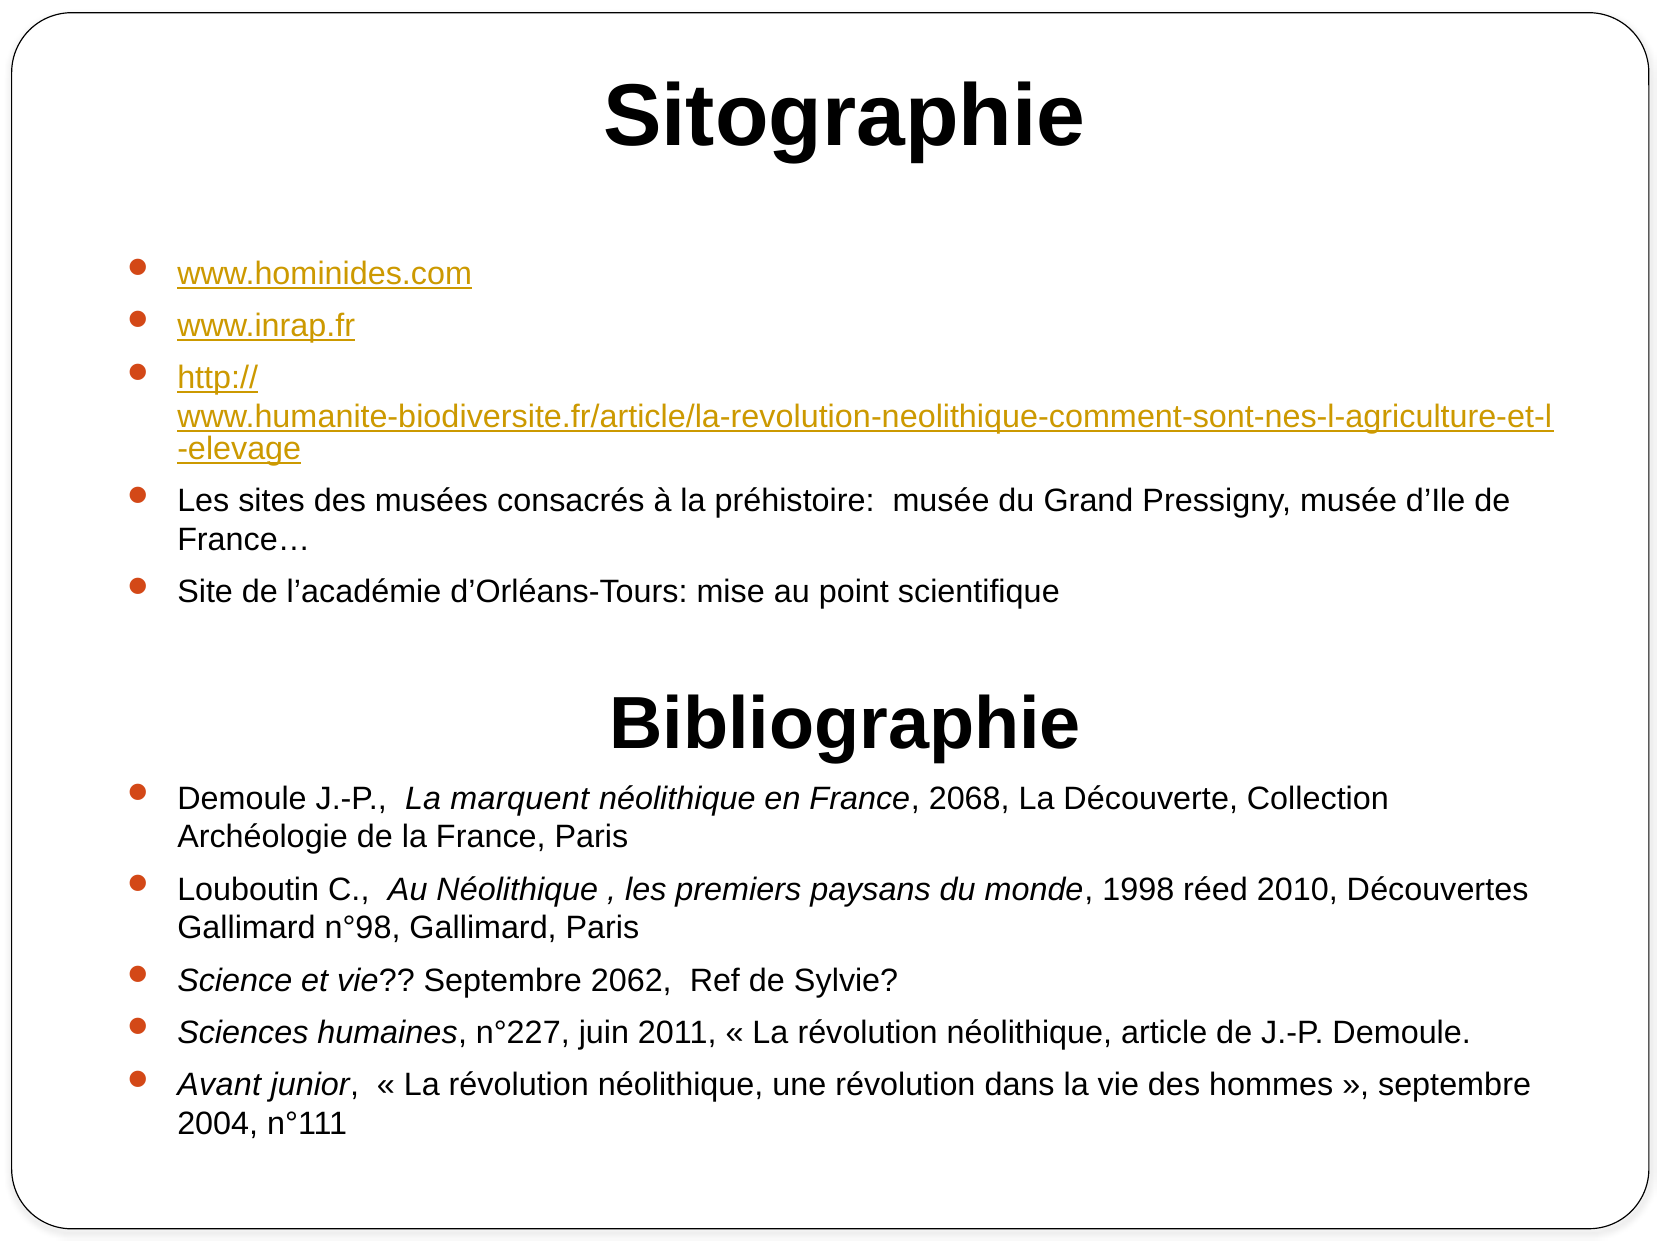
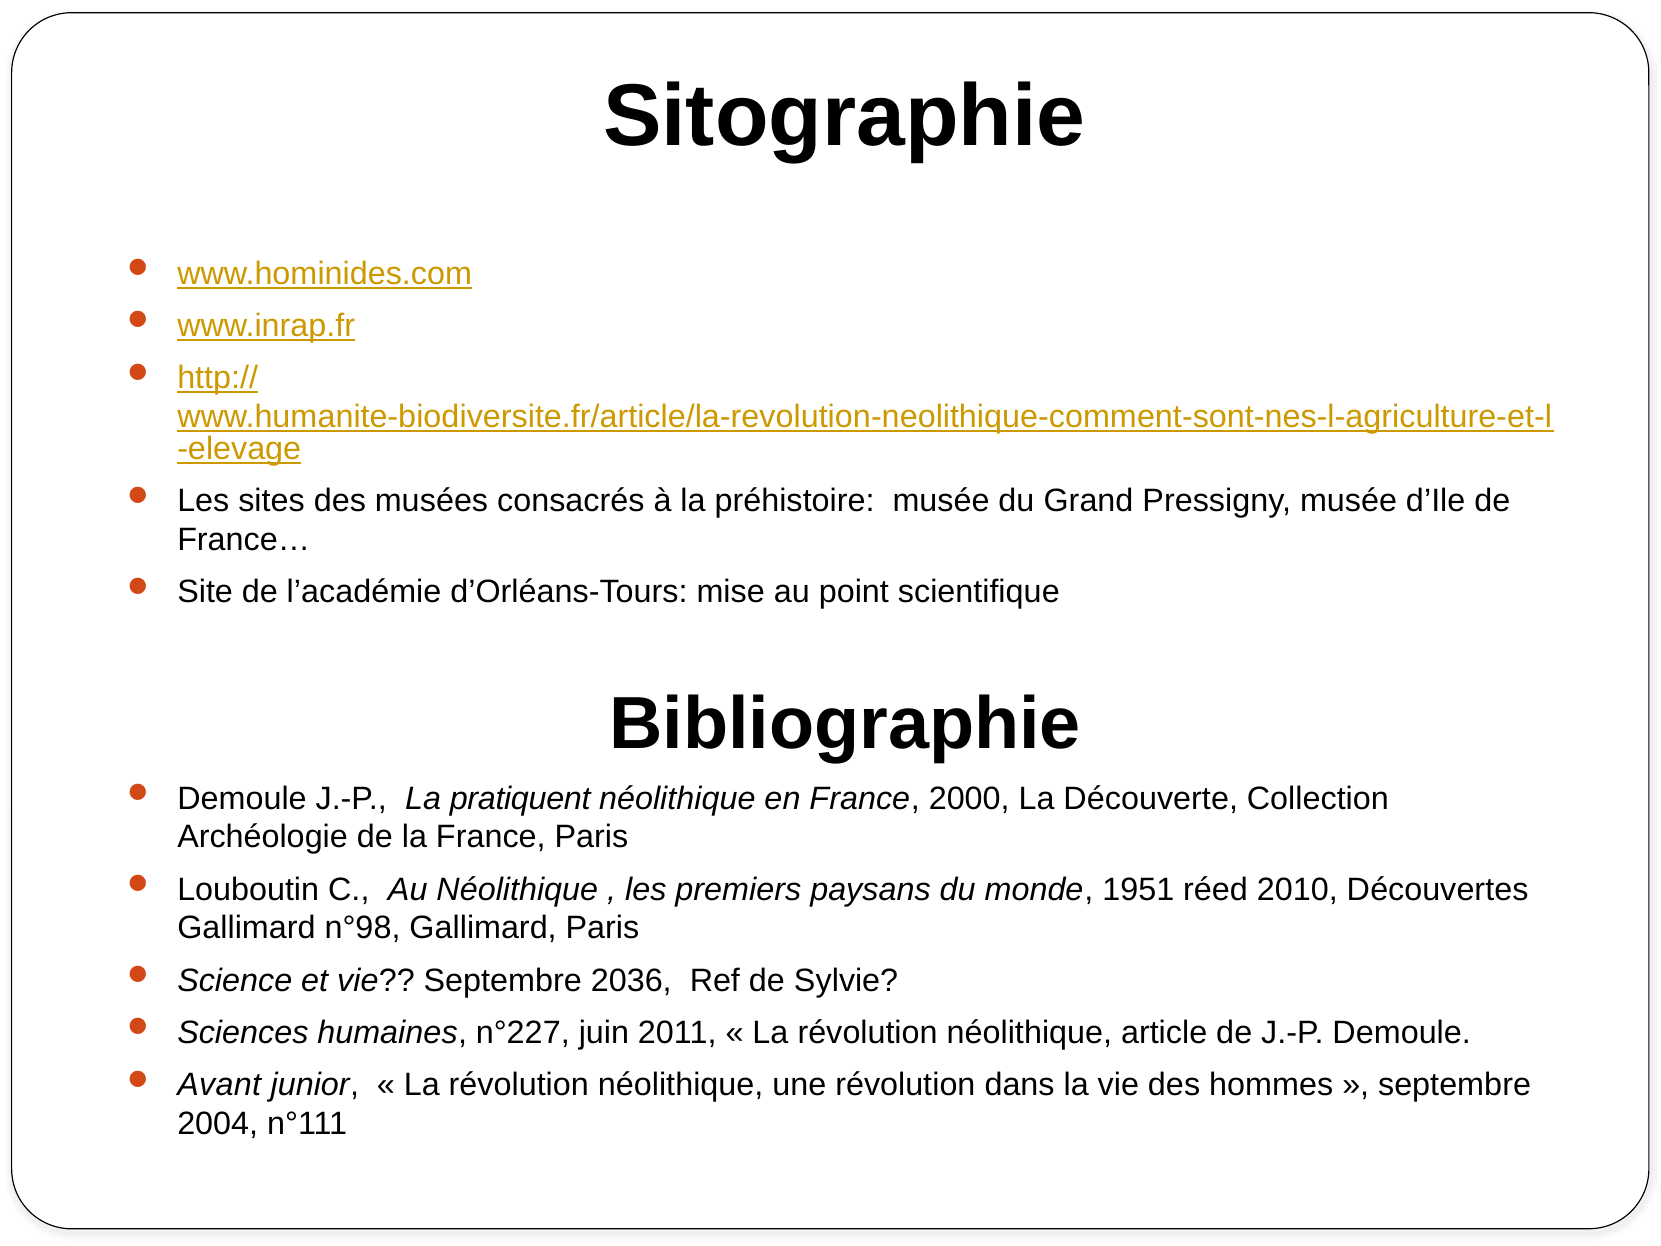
marquent: marquent -> pratiquent
2068: 2068 -> 2000
1998: 1998 -> 1951
2062: 2062 -> 2036
